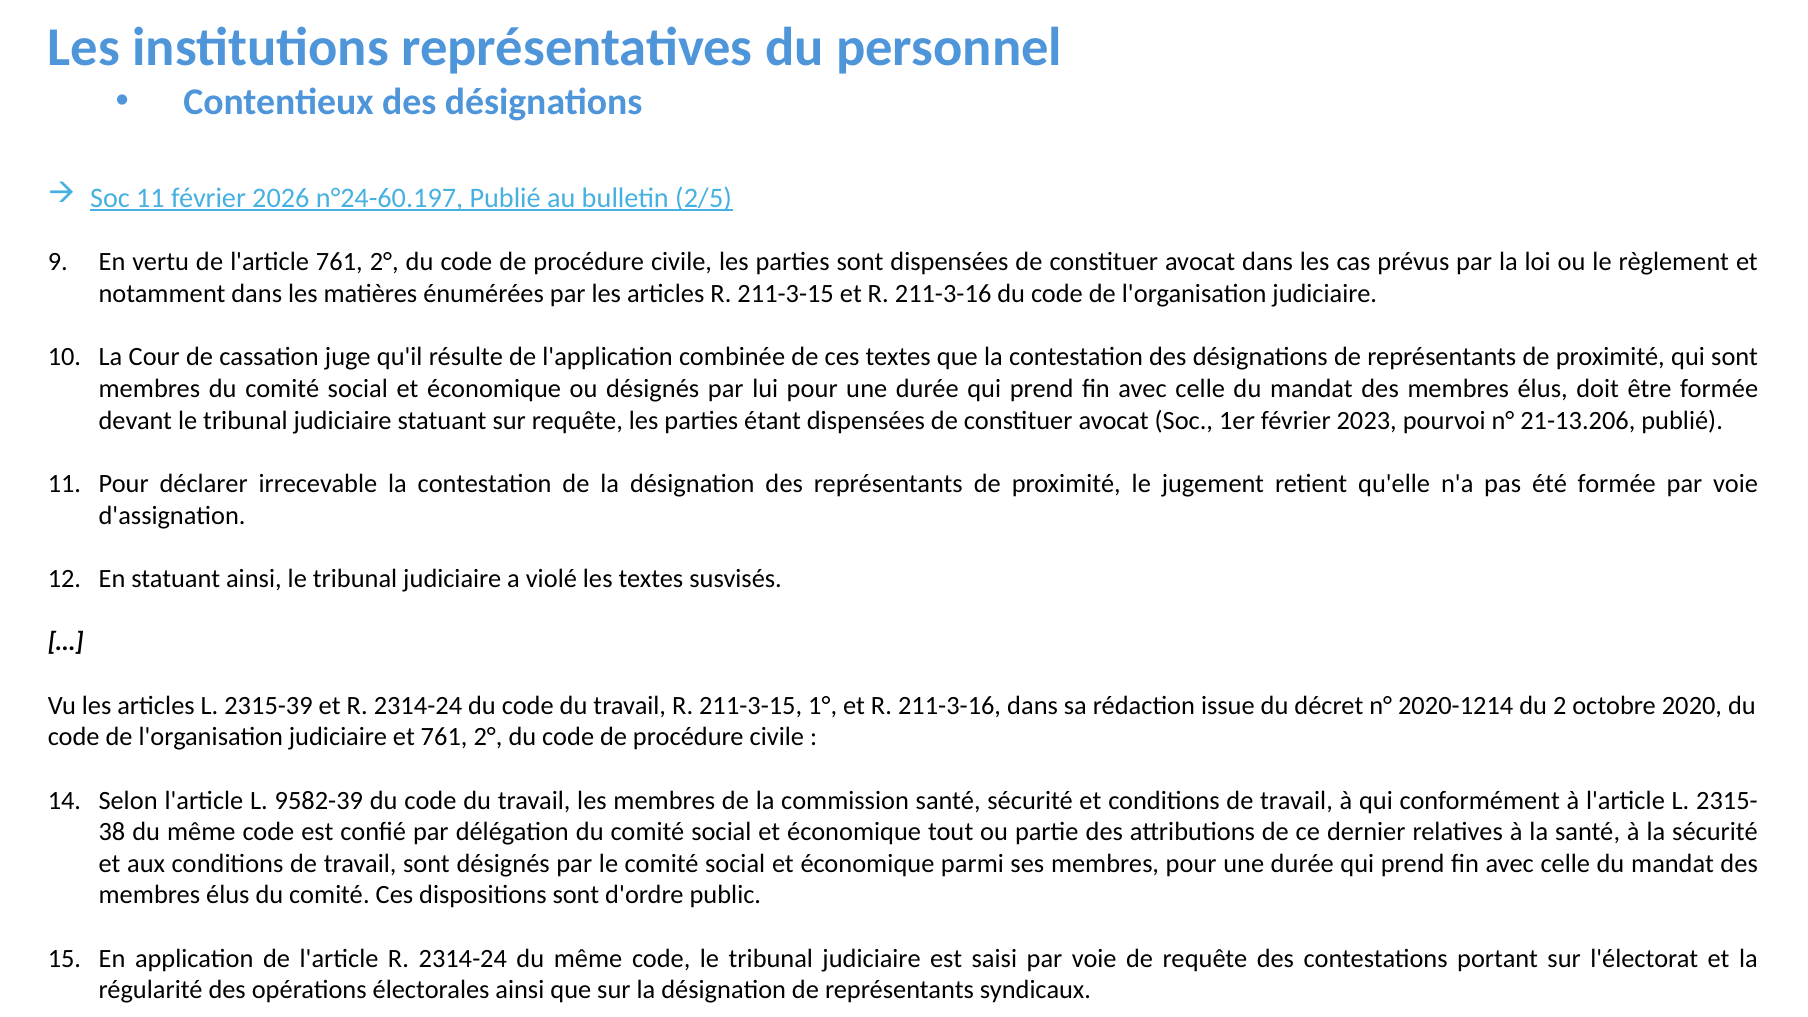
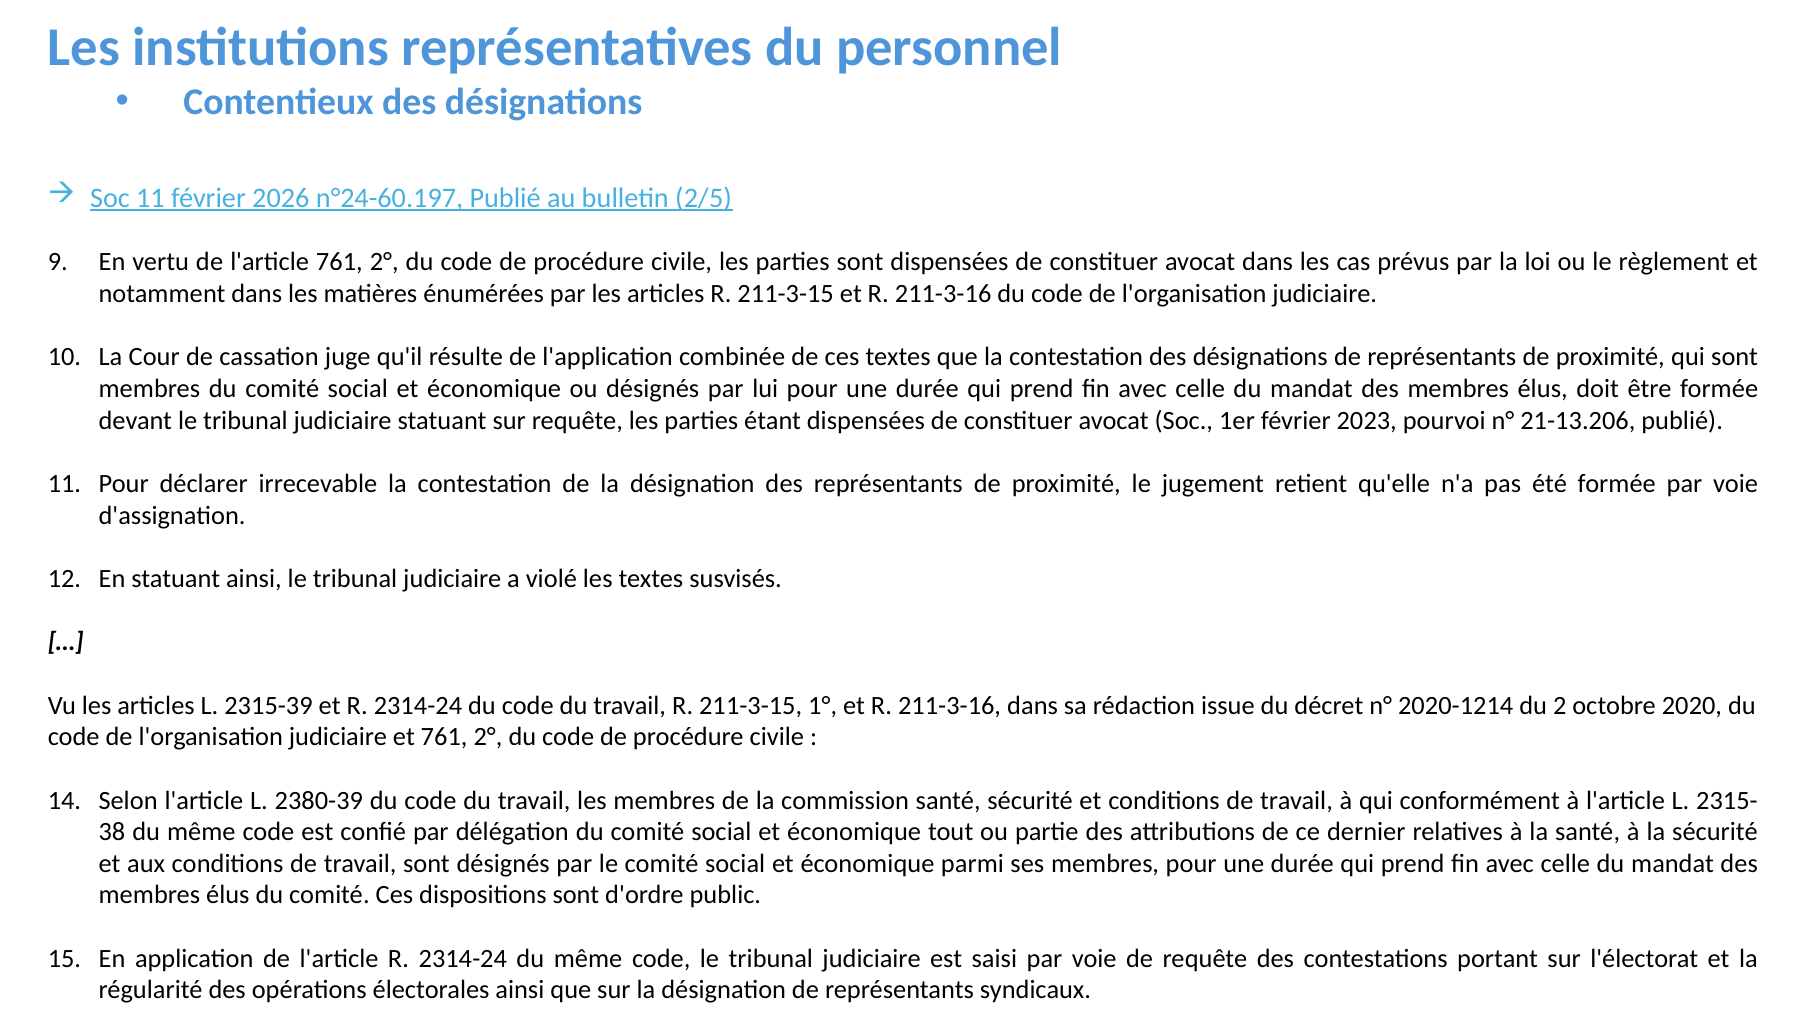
9582-39: 9582-39 -> 2380-39
